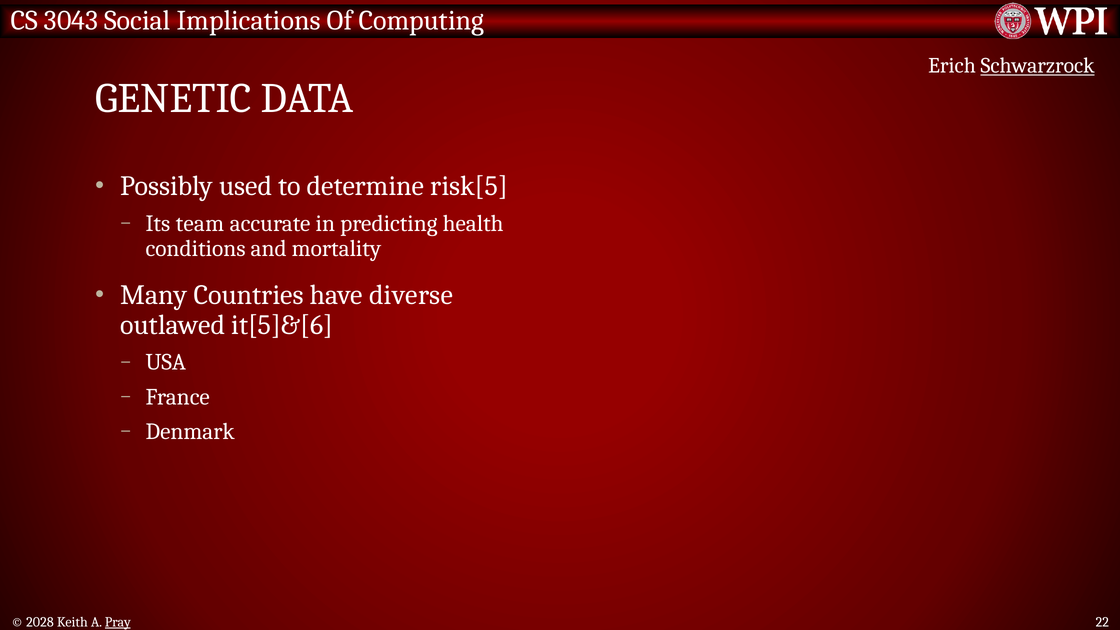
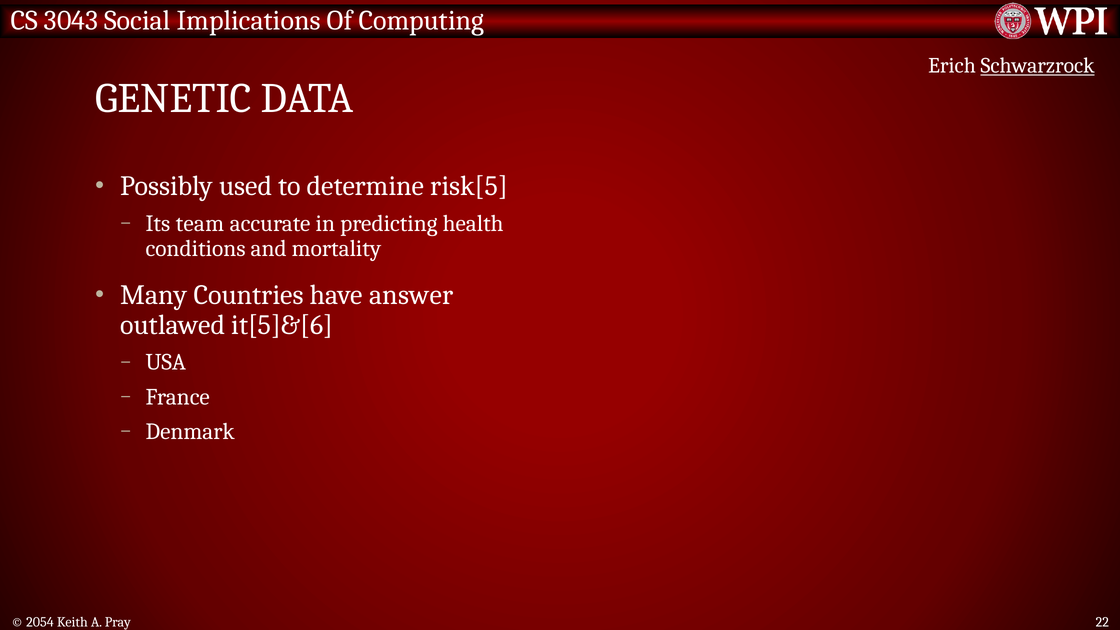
diverse: diverse -> answer
2028: 2028 -> 2054
Pray underline: present -> none
